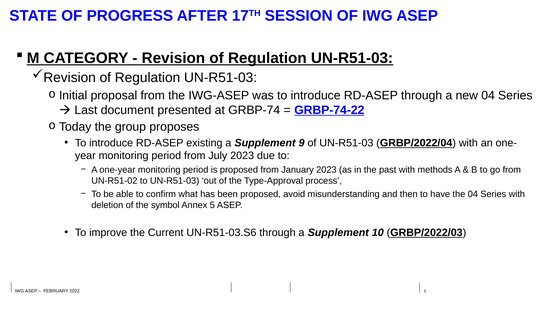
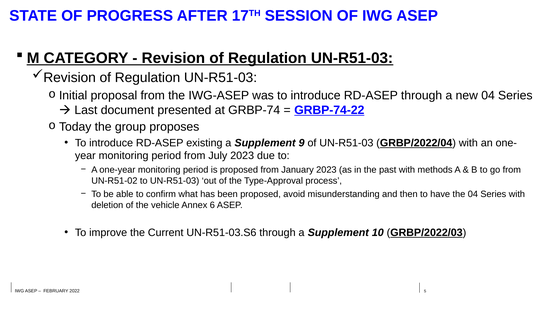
symbol: symbol -> vehicle
Annex 5: 5 -> 6
